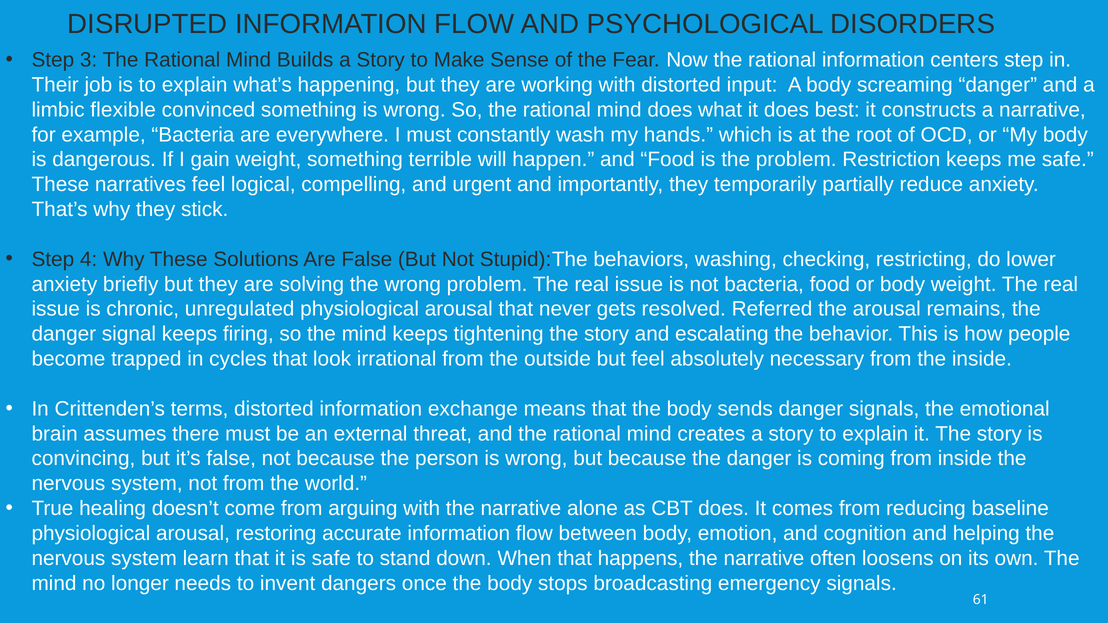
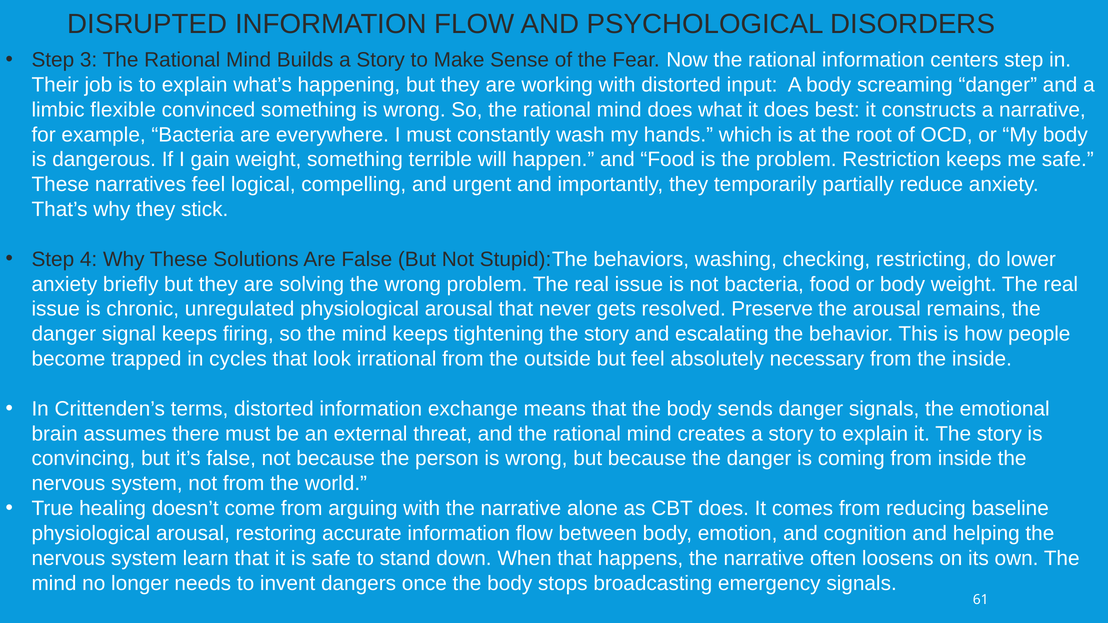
Referred: Referred -> Preserve
